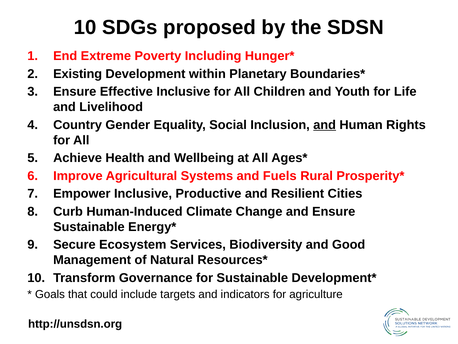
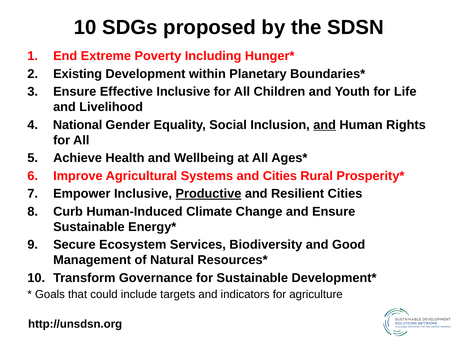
Country: Country -> National
and Fuels: Fuels -> Cities
Productive underline: none -> present
